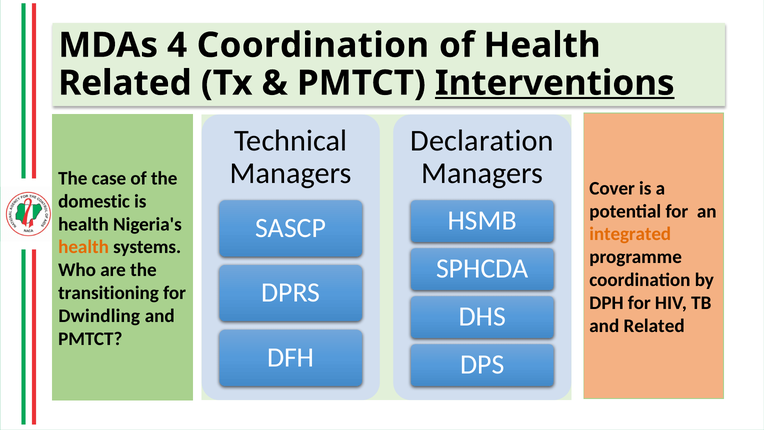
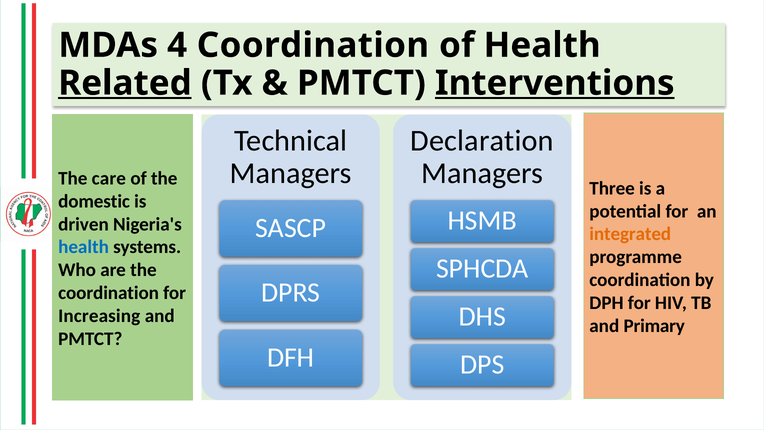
Related at (125, 83) underline: none -> present
case: case -> care
Cover: Cover -> Three
health at (83, 224): health -> driven
health at (84, 247) colour: orange -> blue
transitioning at (109, 293): transitioning -> coordination
Dwindling: Dwindling -> Increasing
and Related: Related -> Primary
